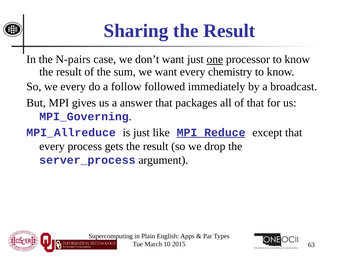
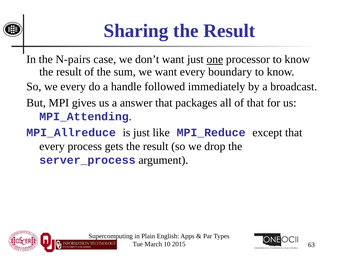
chemistry: chemistry -> boundary
follow: follow -> handle
MPI_Governing: MPI_Governing -> MPI_Attending
MPI_Reduce underline: present -> none
